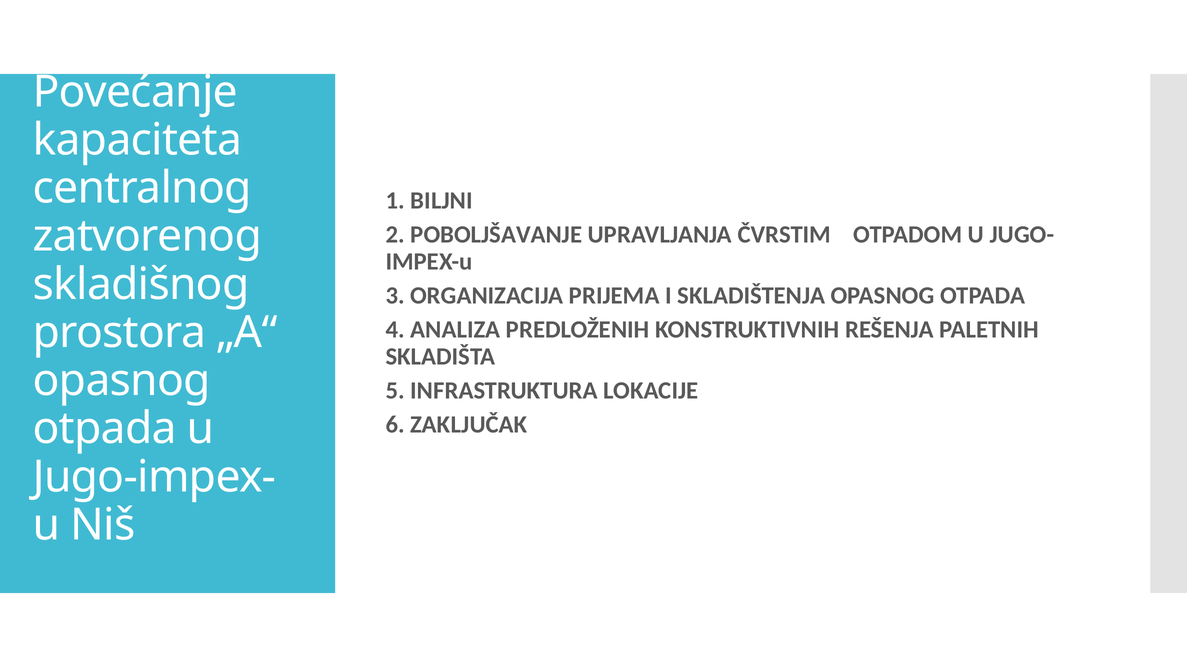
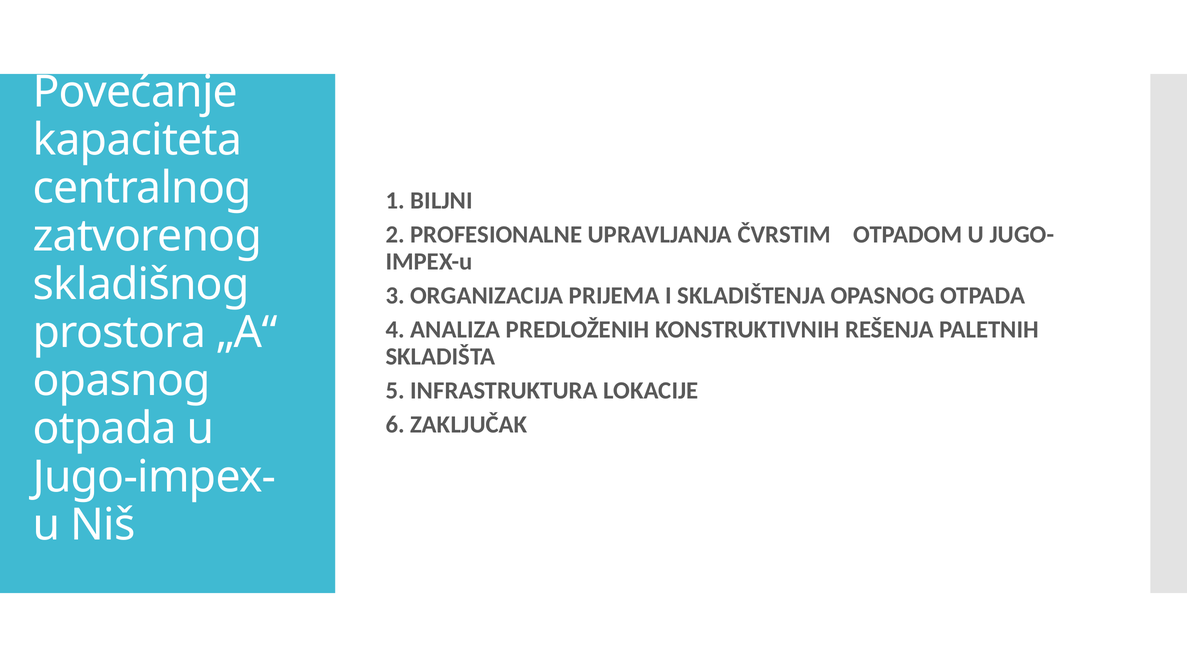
POBOLJŠAVANJE: POBOLJŠAVANJE -> PROFESIONALNE
